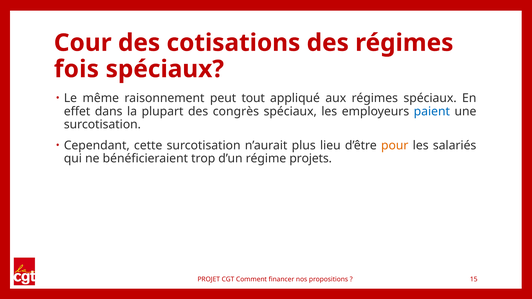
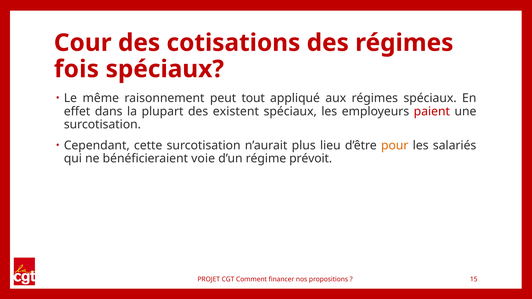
congrès: congrès -> existent
paient colour: blue -> red
trop: trop -> voie
projets: projets -> prévoit
